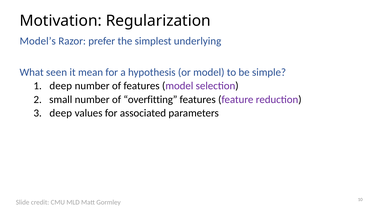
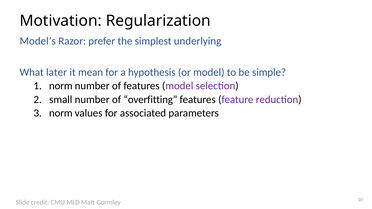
seen: seen -> later
deep at (61, 86): deep -> norm
deep at (61, 113): deep -> norm
